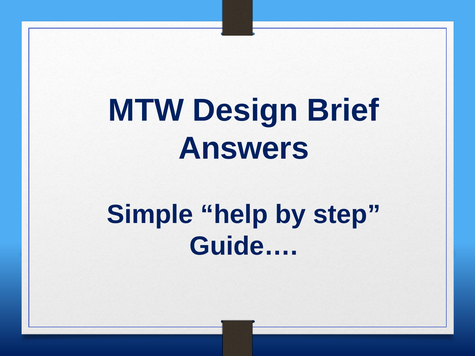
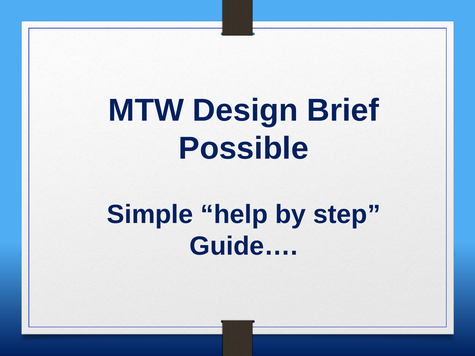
Answers: Answers -> Possible
